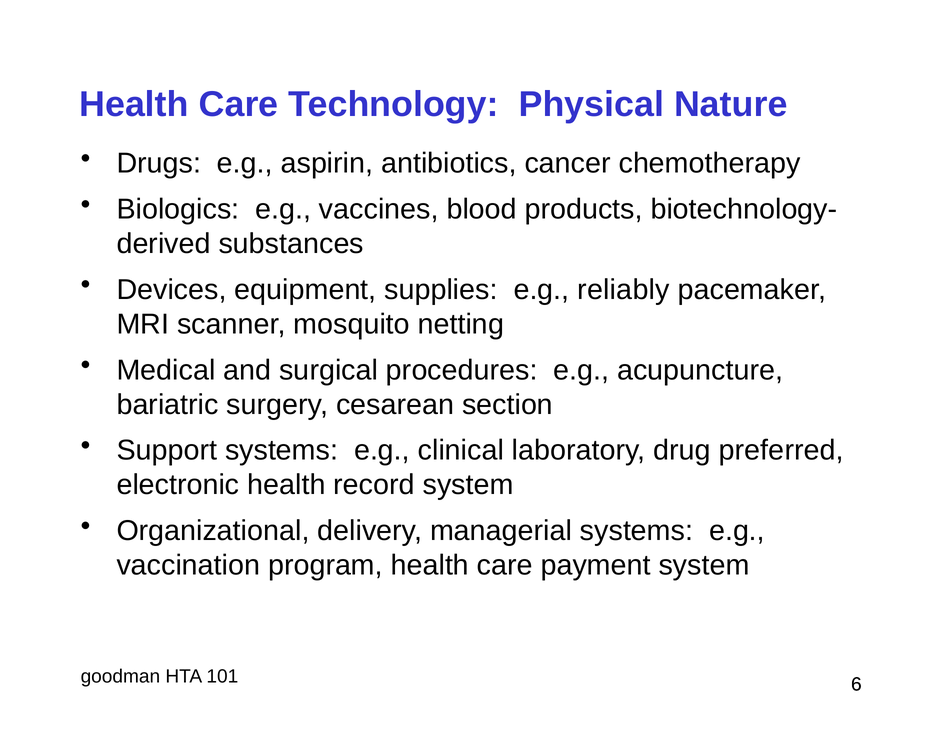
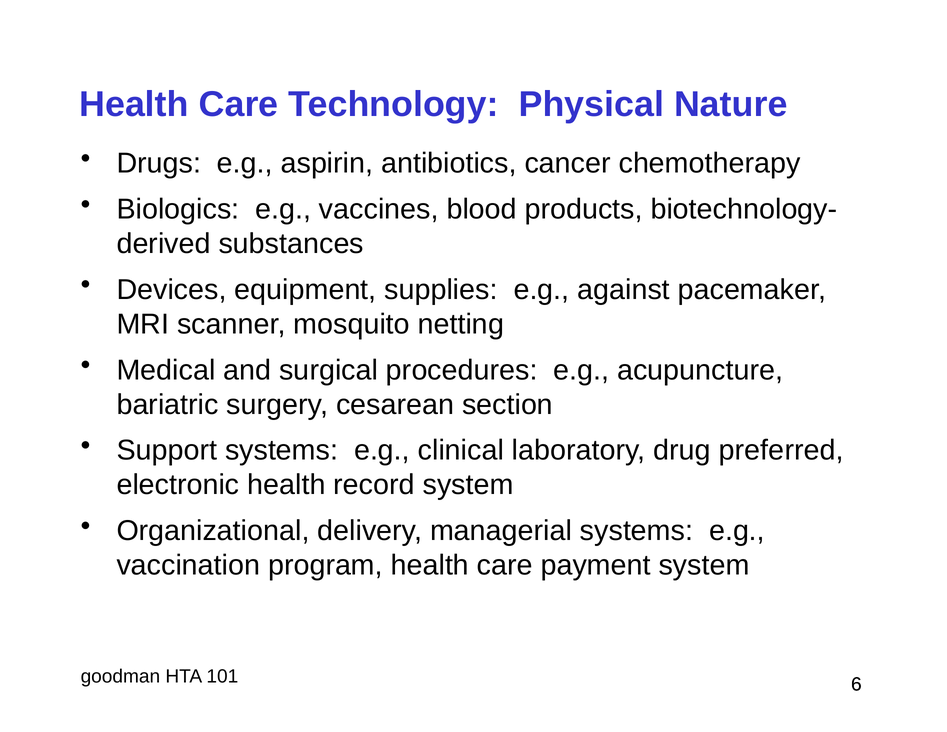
reliably: reliably -> against
